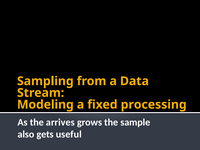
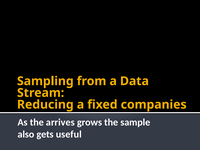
Modeling: Modeling -> Reducing
processing: processing -> companies
